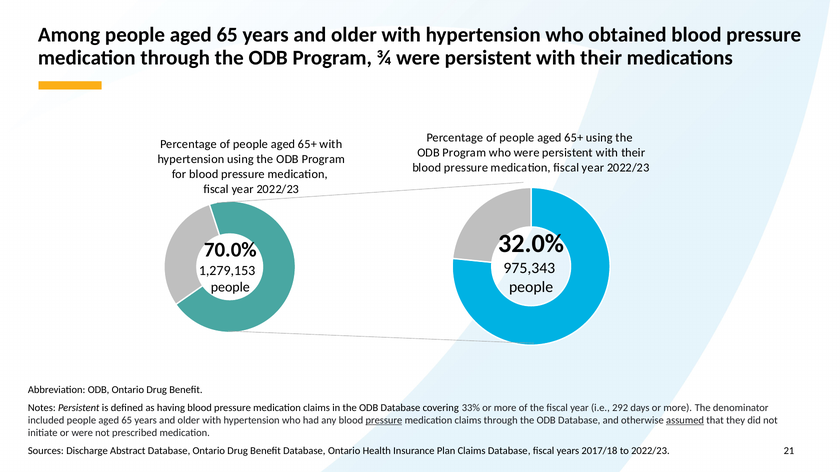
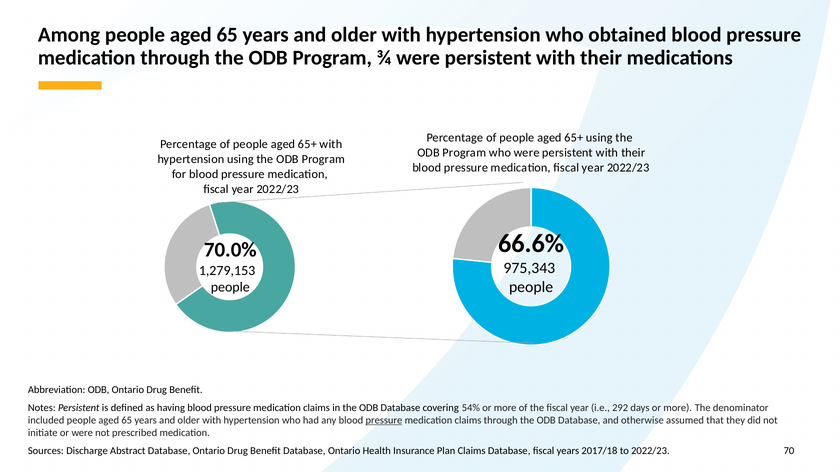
32.0%: 32.0% -> 66.6%
33%: 33% -> 54%
assumed underline: present -> none
21: 21 -> 70
